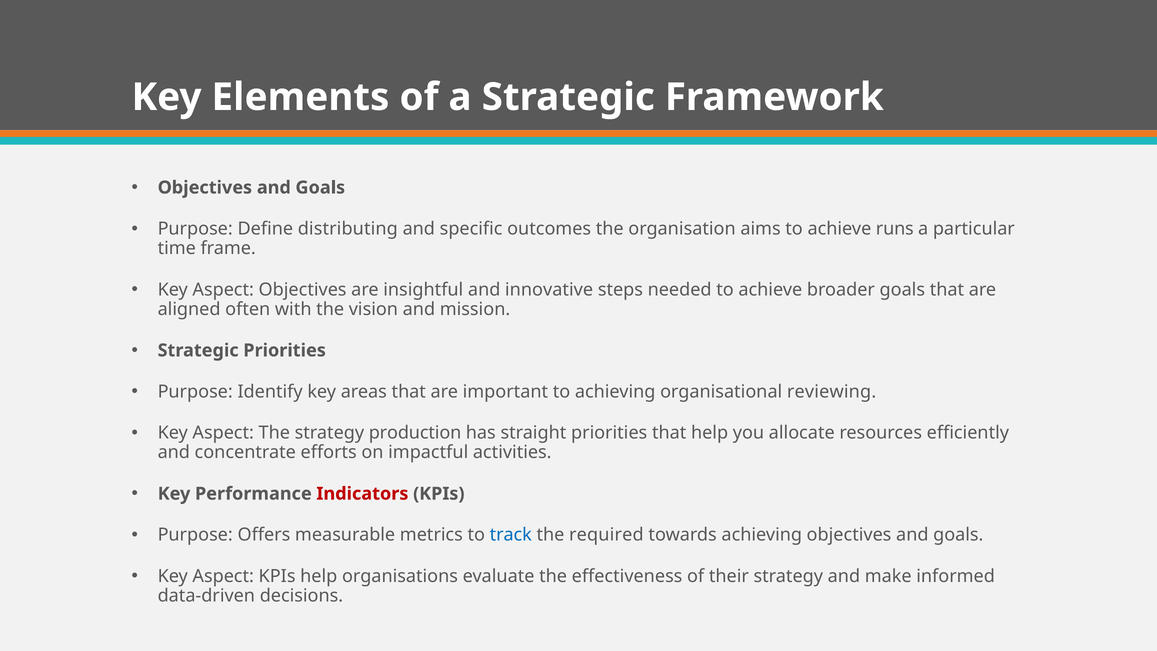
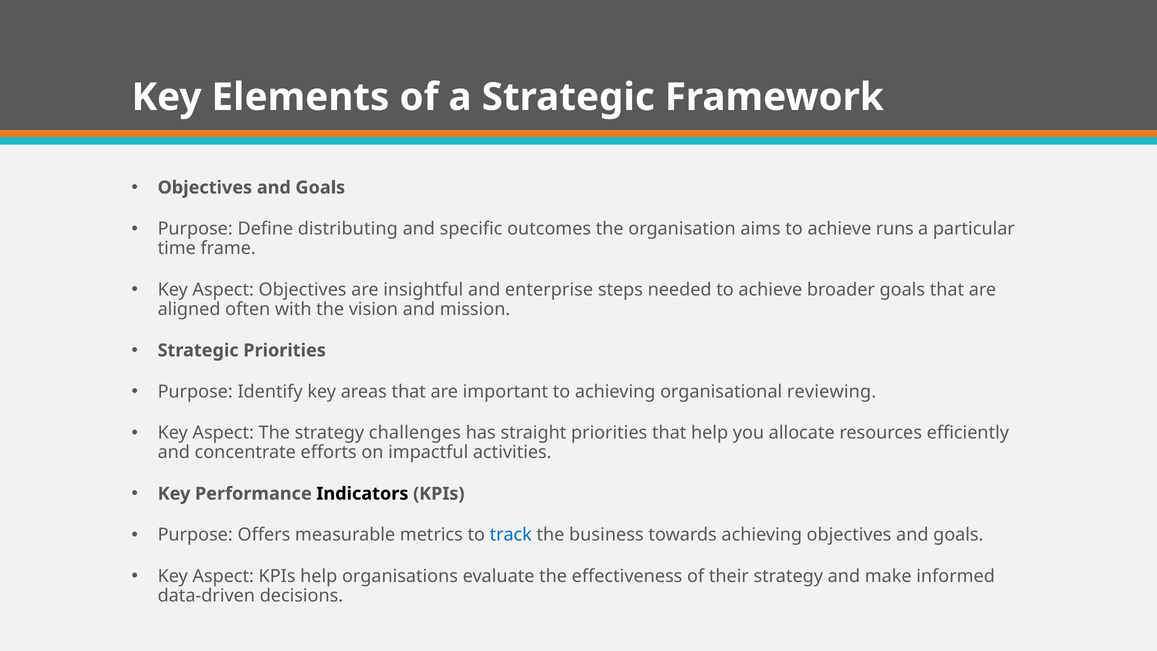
innovative: innovative -> enterprise
production: production -> challenges
Indicators colour: red -> black
required: required -> business
